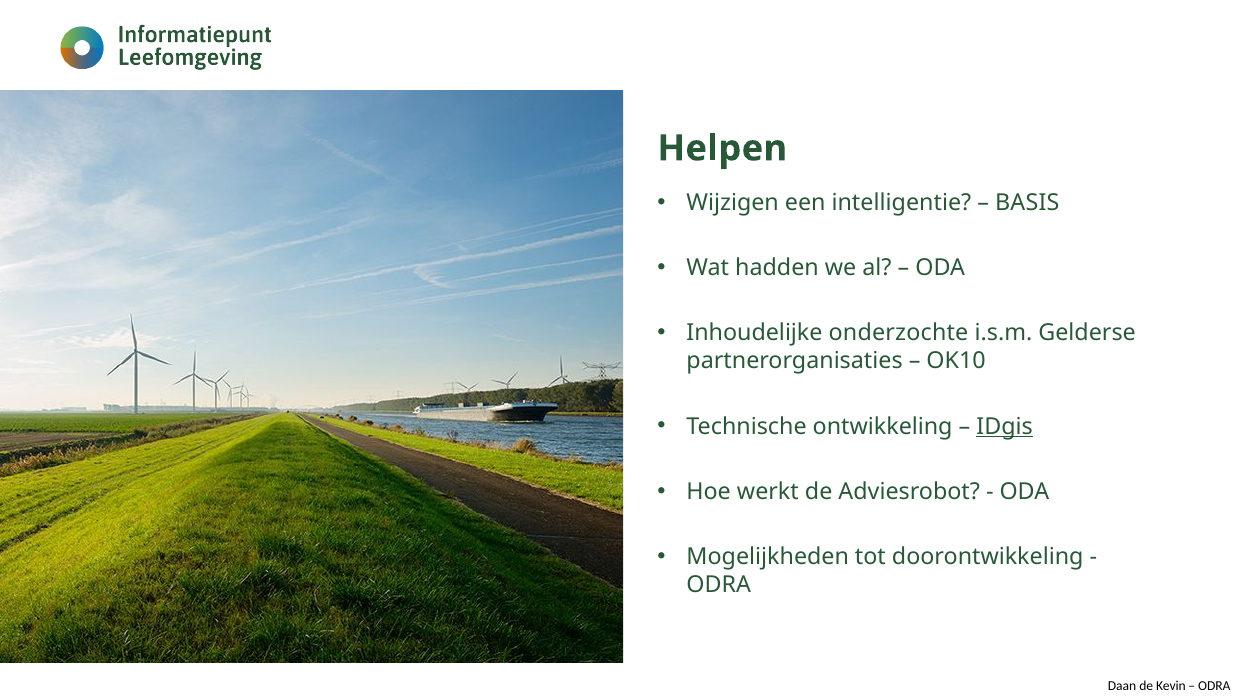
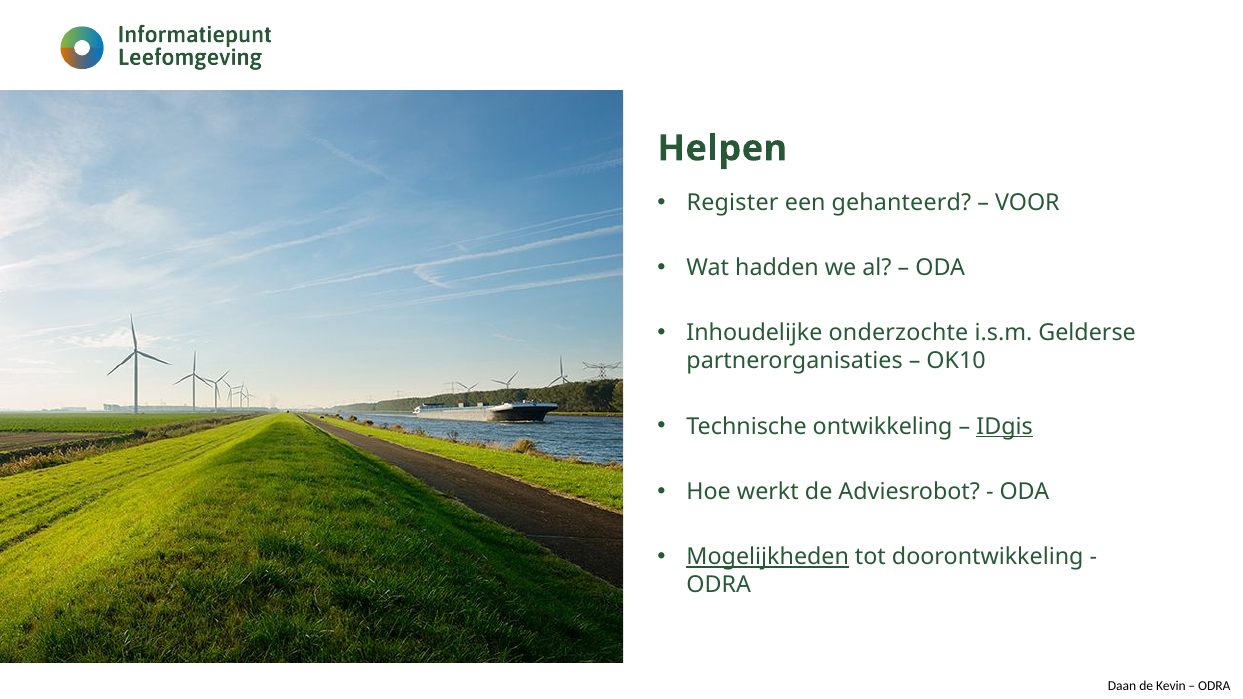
Wijzigen: Wijzigen -> Register
intelligentie: intelligentie -> gehanteerd
BASIS: BASIS -> VOOR
Mogelijkheden underline: none -> present
